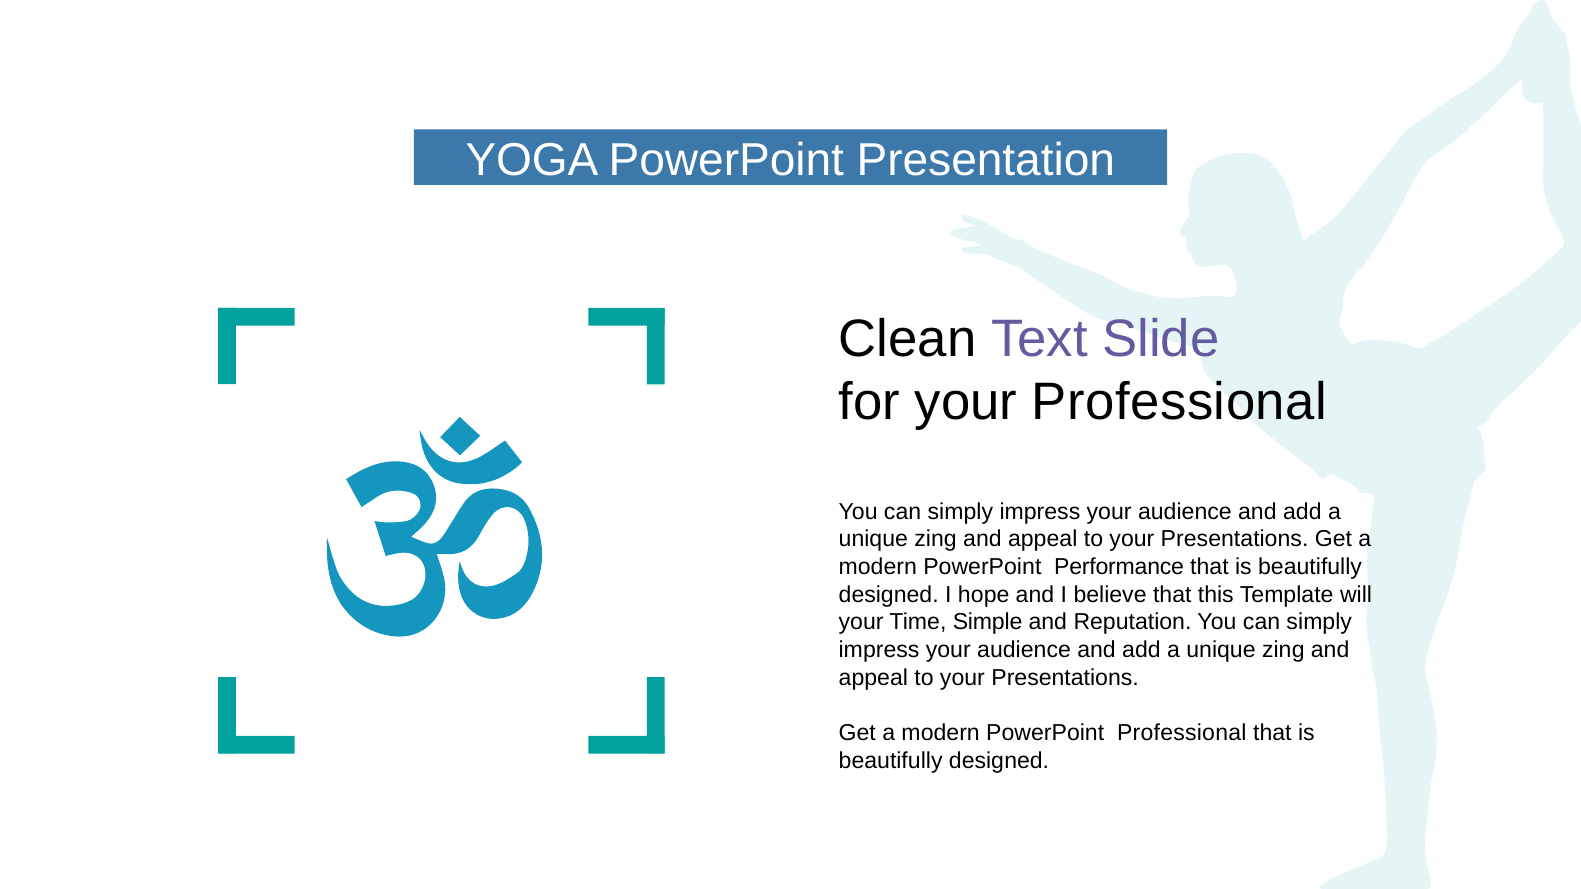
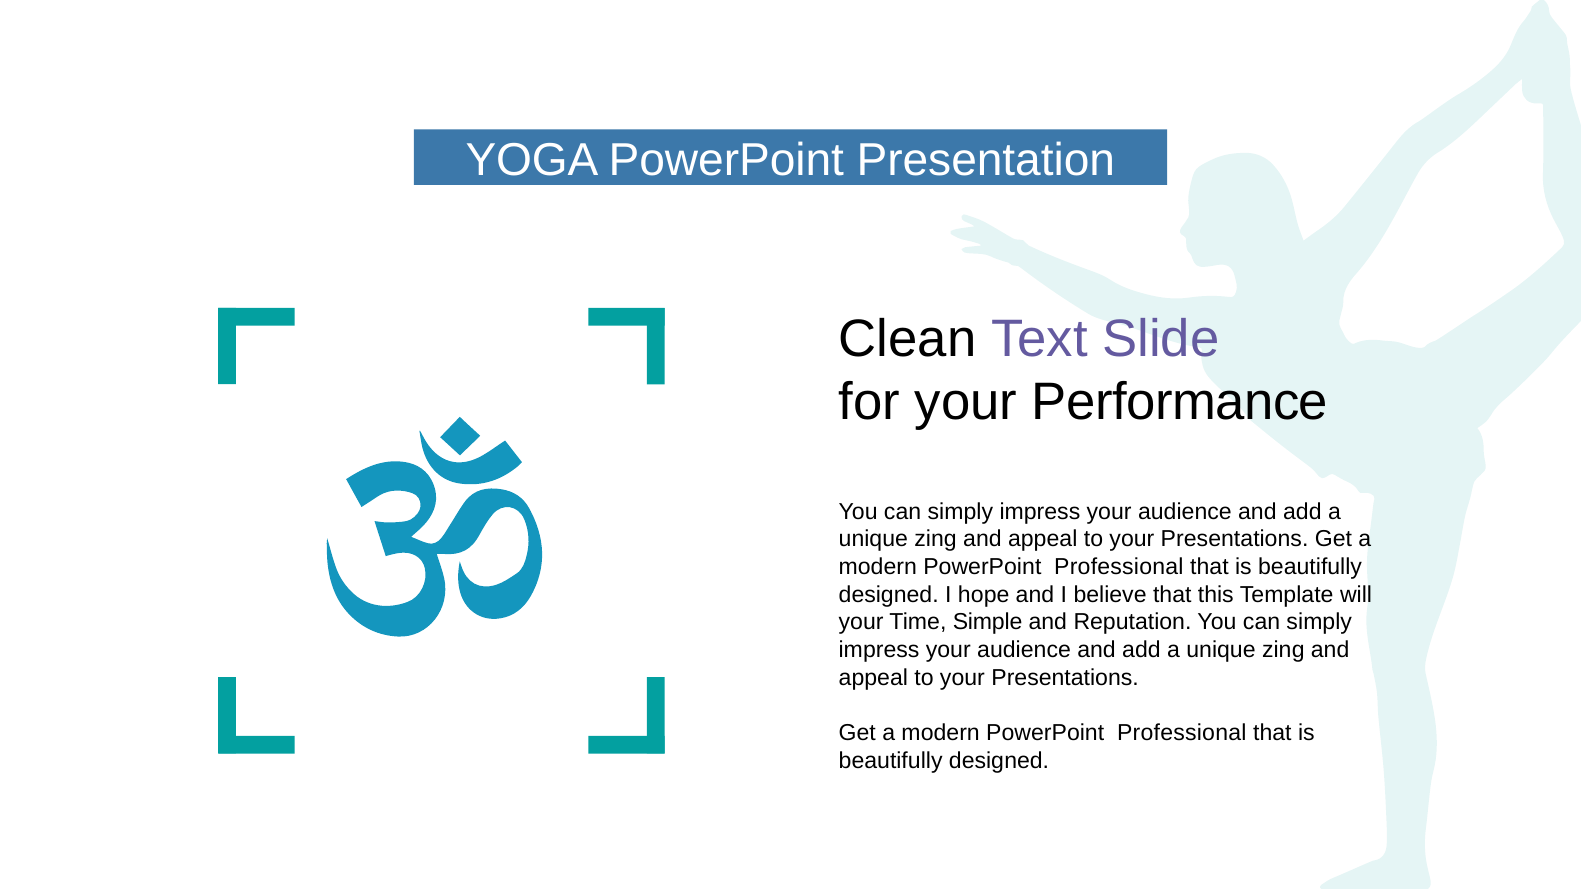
your Professional: Professional -> Performance
Performance at (1119, 567): Performance -> Professional
